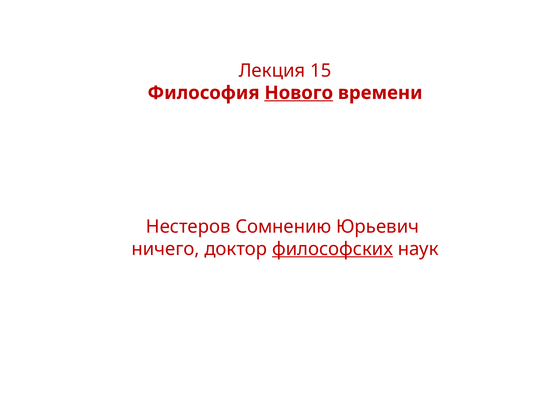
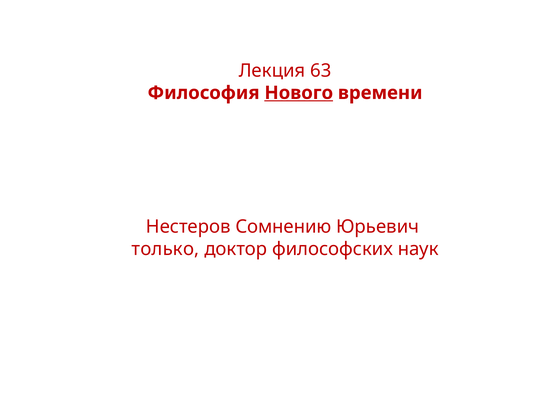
15: 15 -> 63
ничего: ничего -> только
философских underline: present -> none
